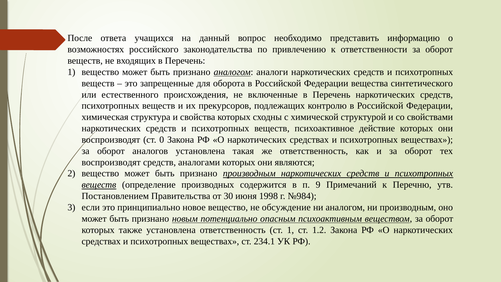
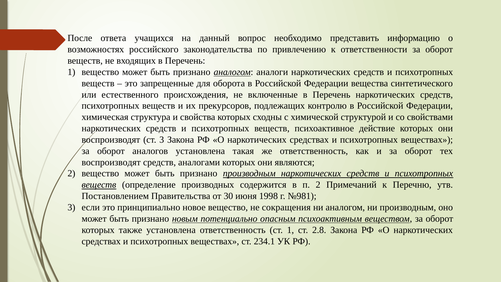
ст 0: 0 -> 3
п 9: 9 -> 2
№984: №984 -> №981
обсуждение: обсуждение -> сокращения
1.2: 1.2 -> 2.8
